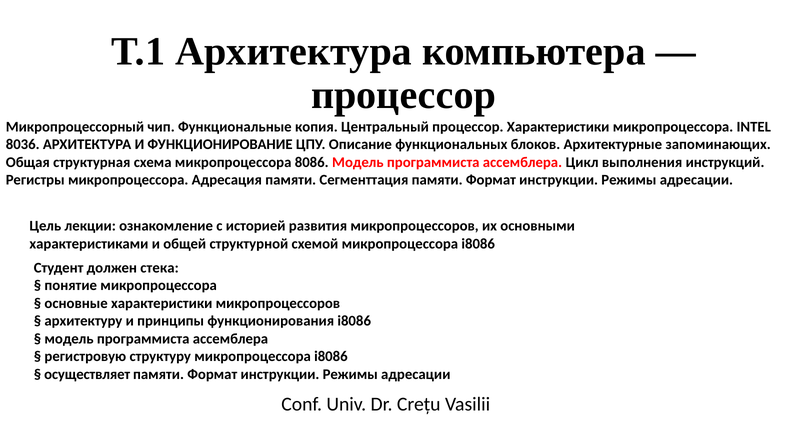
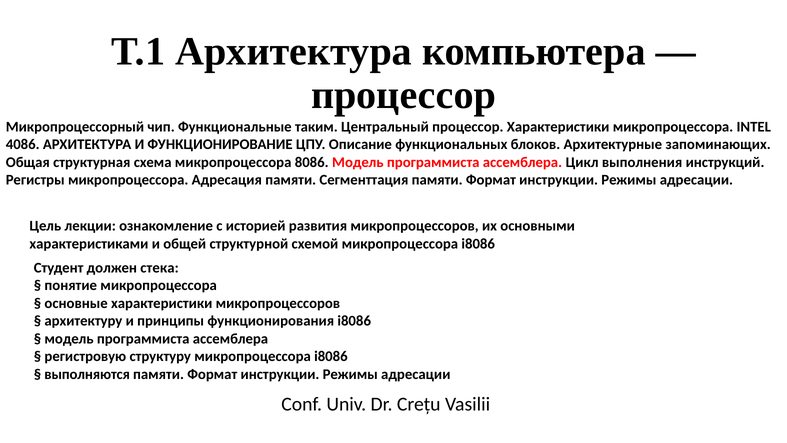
копия: копия -> таким
8036: 8036 -> 4086
осуществляет: осуществляет -> выполняются
